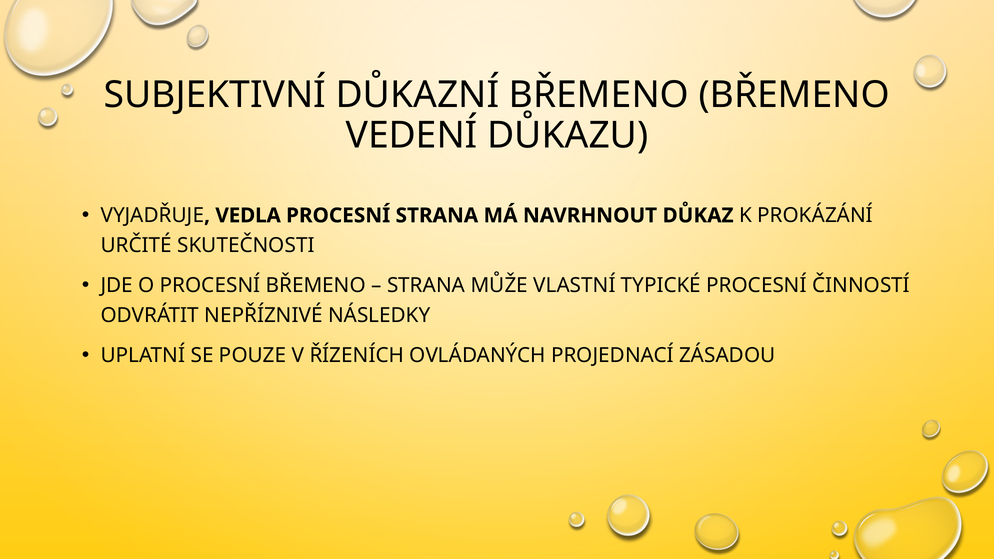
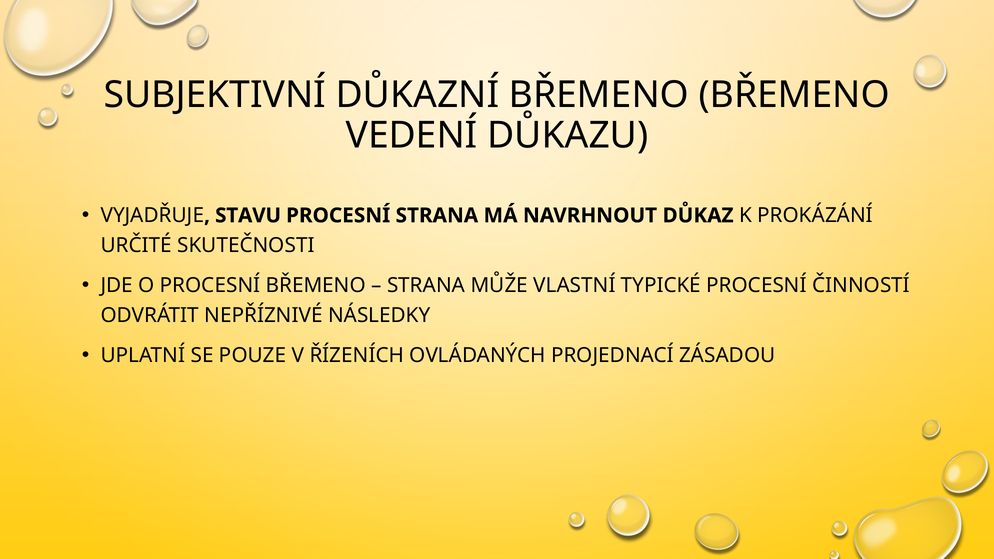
VEDLA: VEDLA -> STAVU
